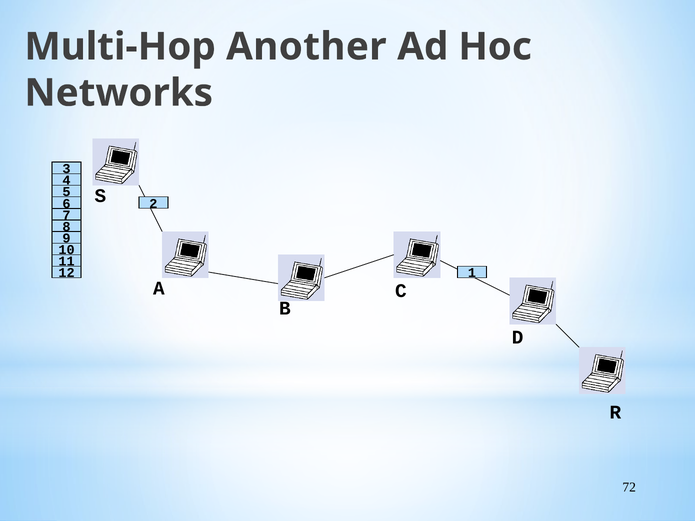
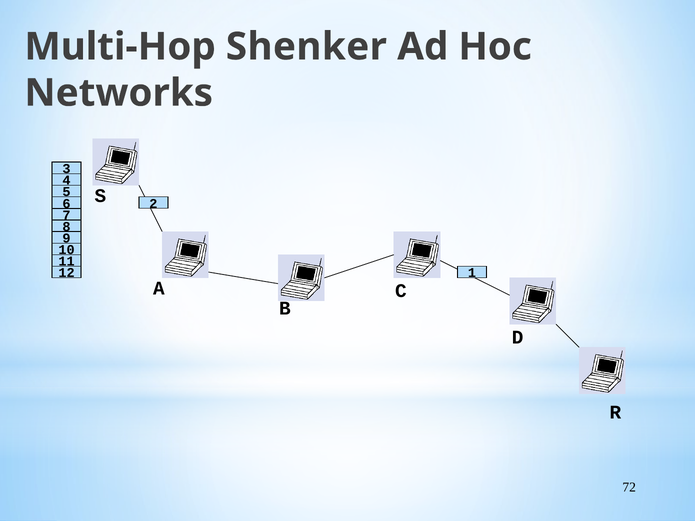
Another: Another -> Shenker
